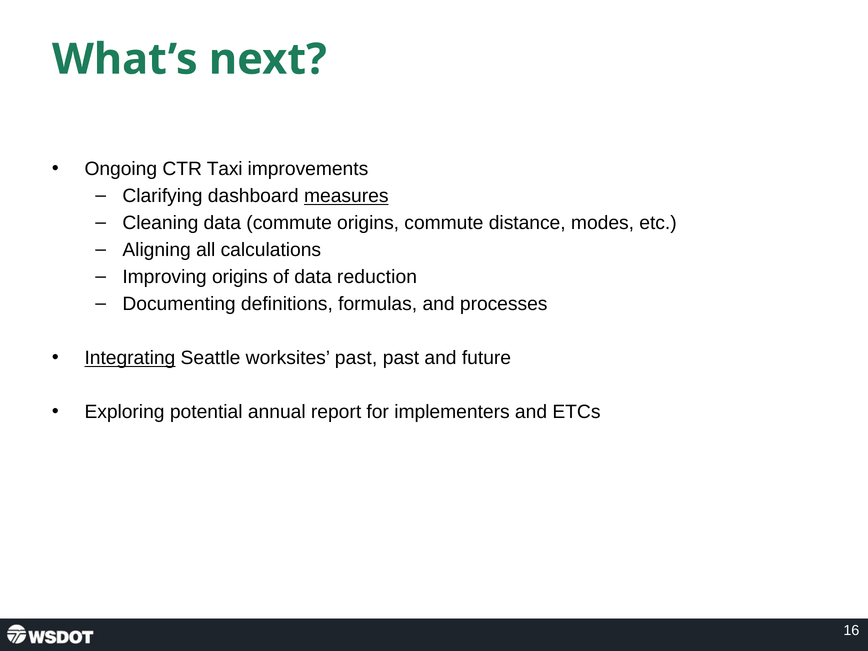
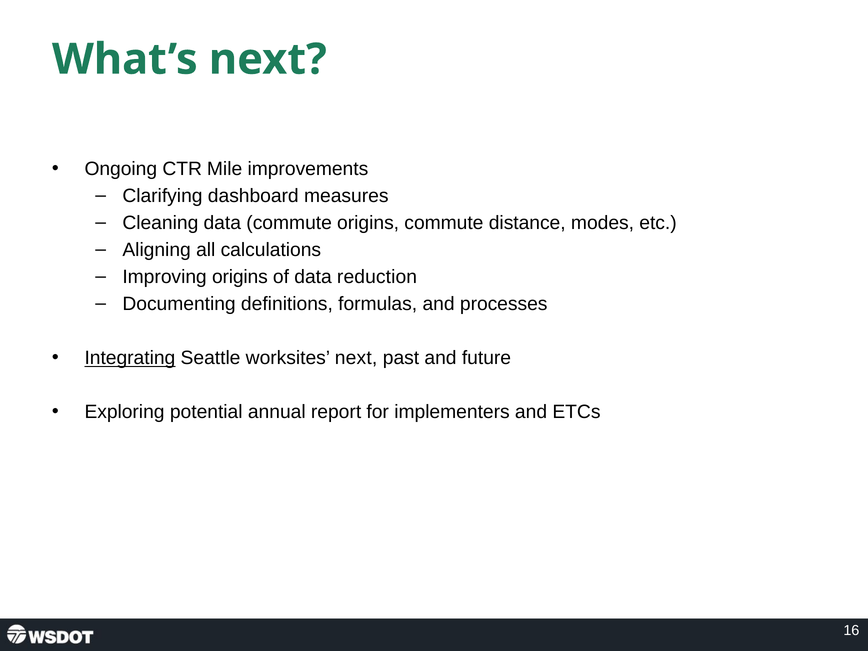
Taxi: Taxi -> Mile
measures underline: present -> none
worksites past: past -> next
